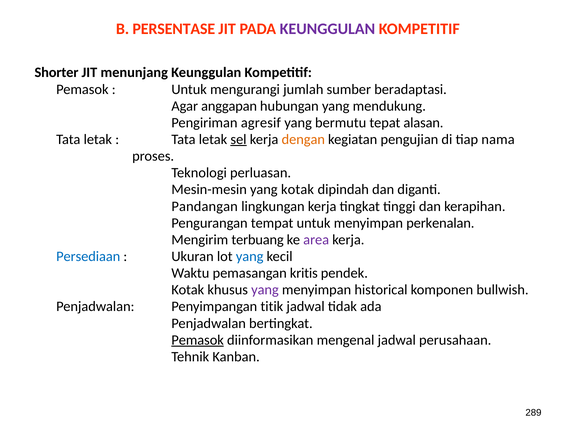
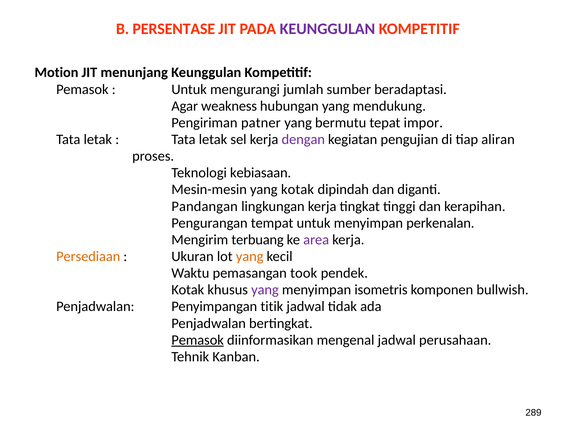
Shorter: Shorter -> Motion
anggapan: anggapan -> weakness
agresif: agresif -> patner
alasan: alasan -> impor
sel underline: present -> none
dengan colour: orange -> purple
nama: nama -> aliran
perluasan: perluasan -> kebiasaan
Persediaan colour: blue -> orange
yang at (250, 256) colour: blue -> orange
kritis: kritis -> took
historical: historical -> isometris
